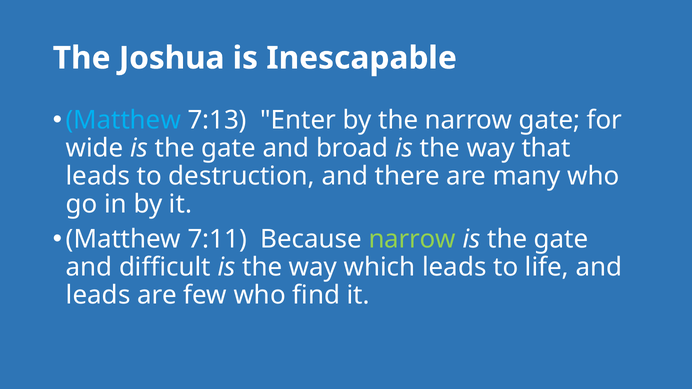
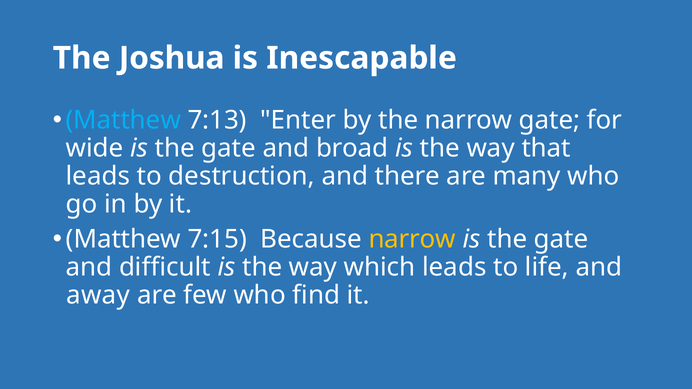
7:11: 7:11 -> 7:15
narrow at (412, 239) colour: light green -> yellow
leads at (98, 295): leads -> away
